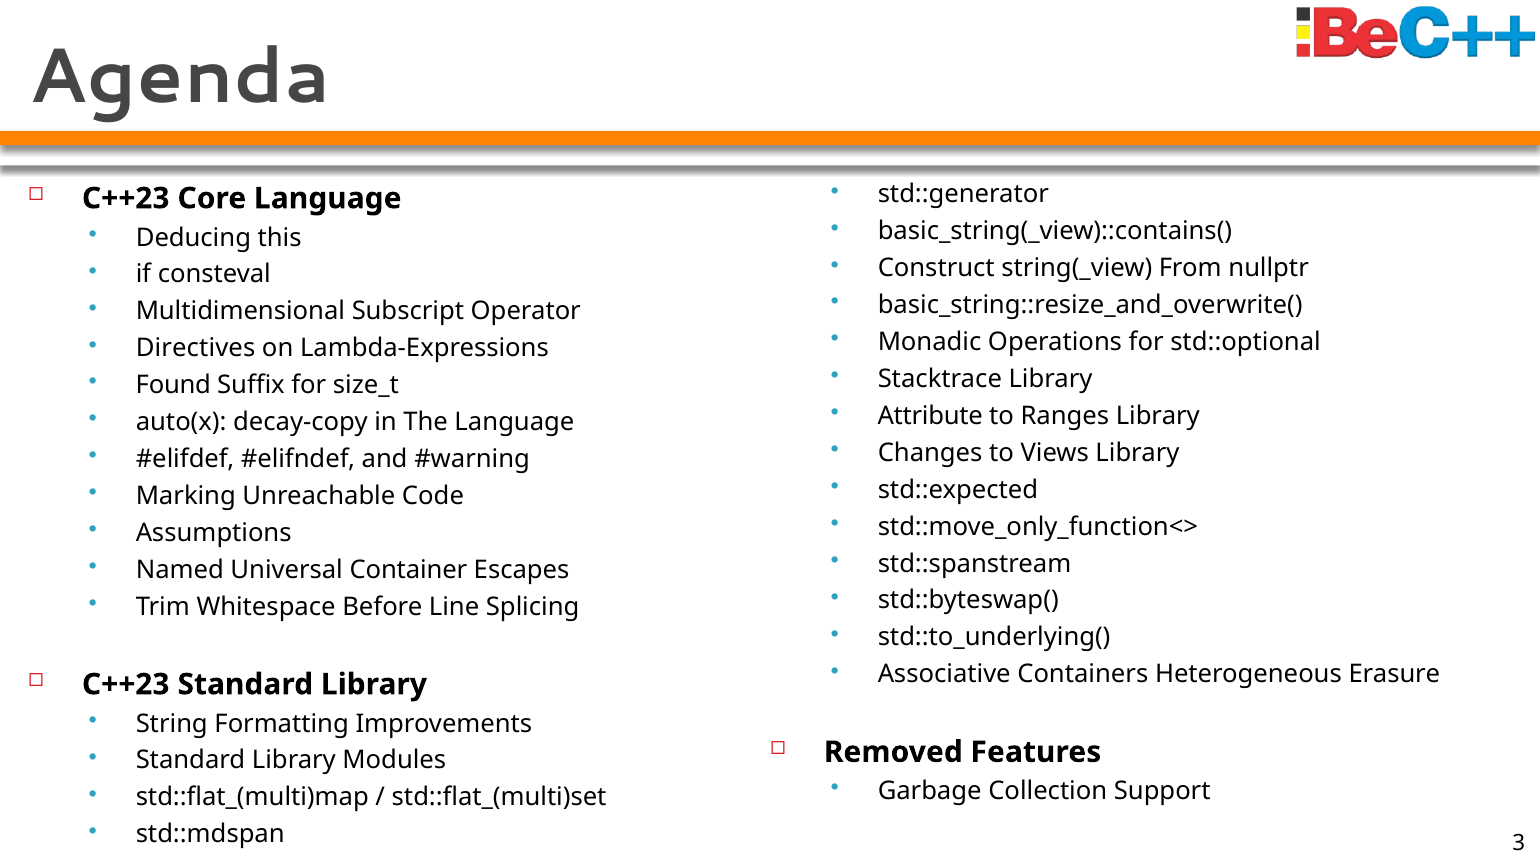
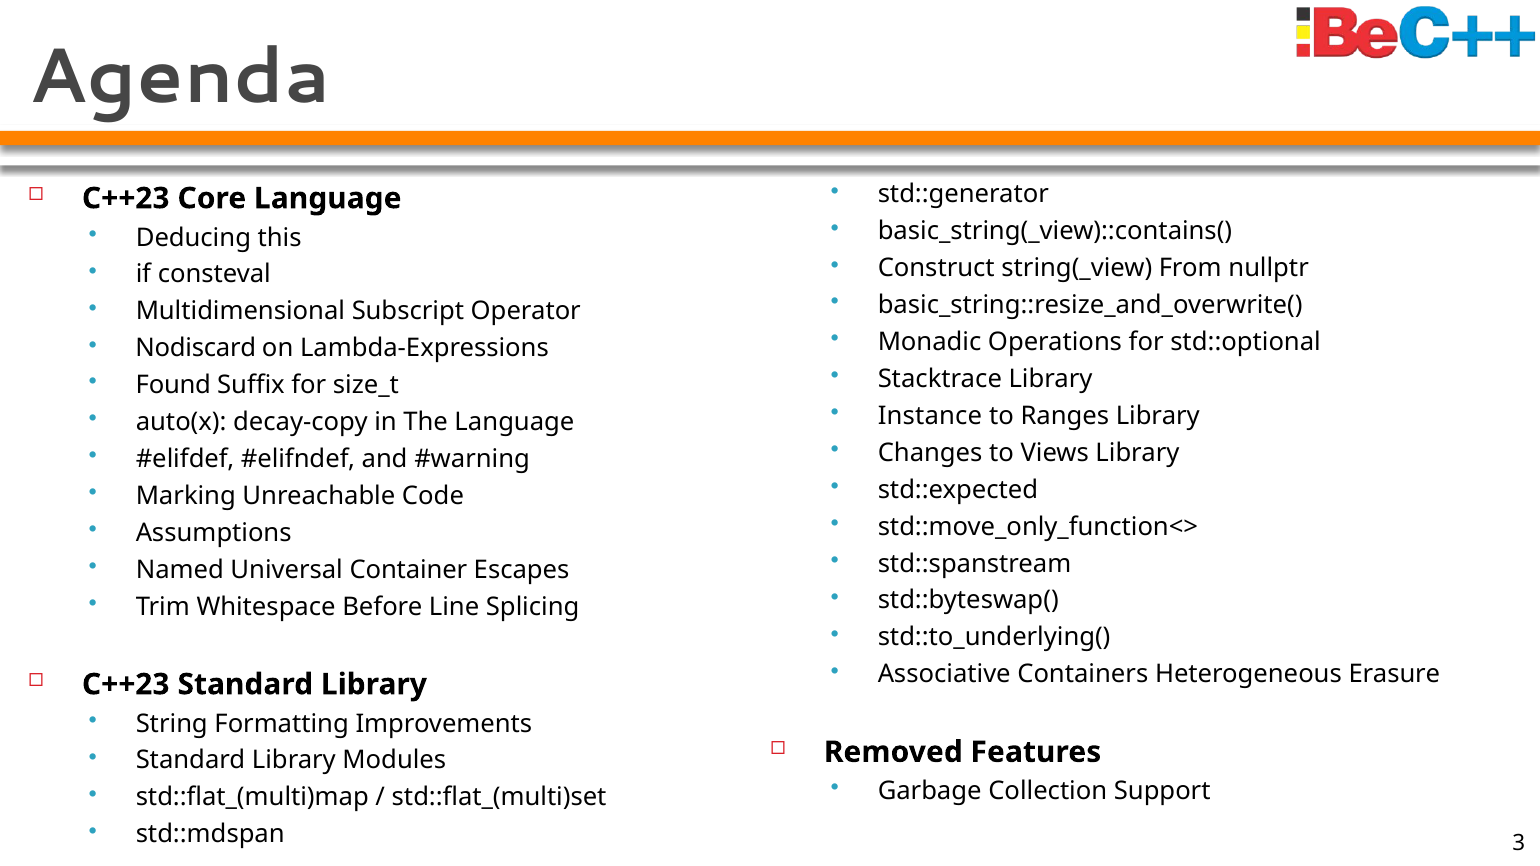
Directives: Directives -> Nodiscard
Attribute: Attribute -> Instance
